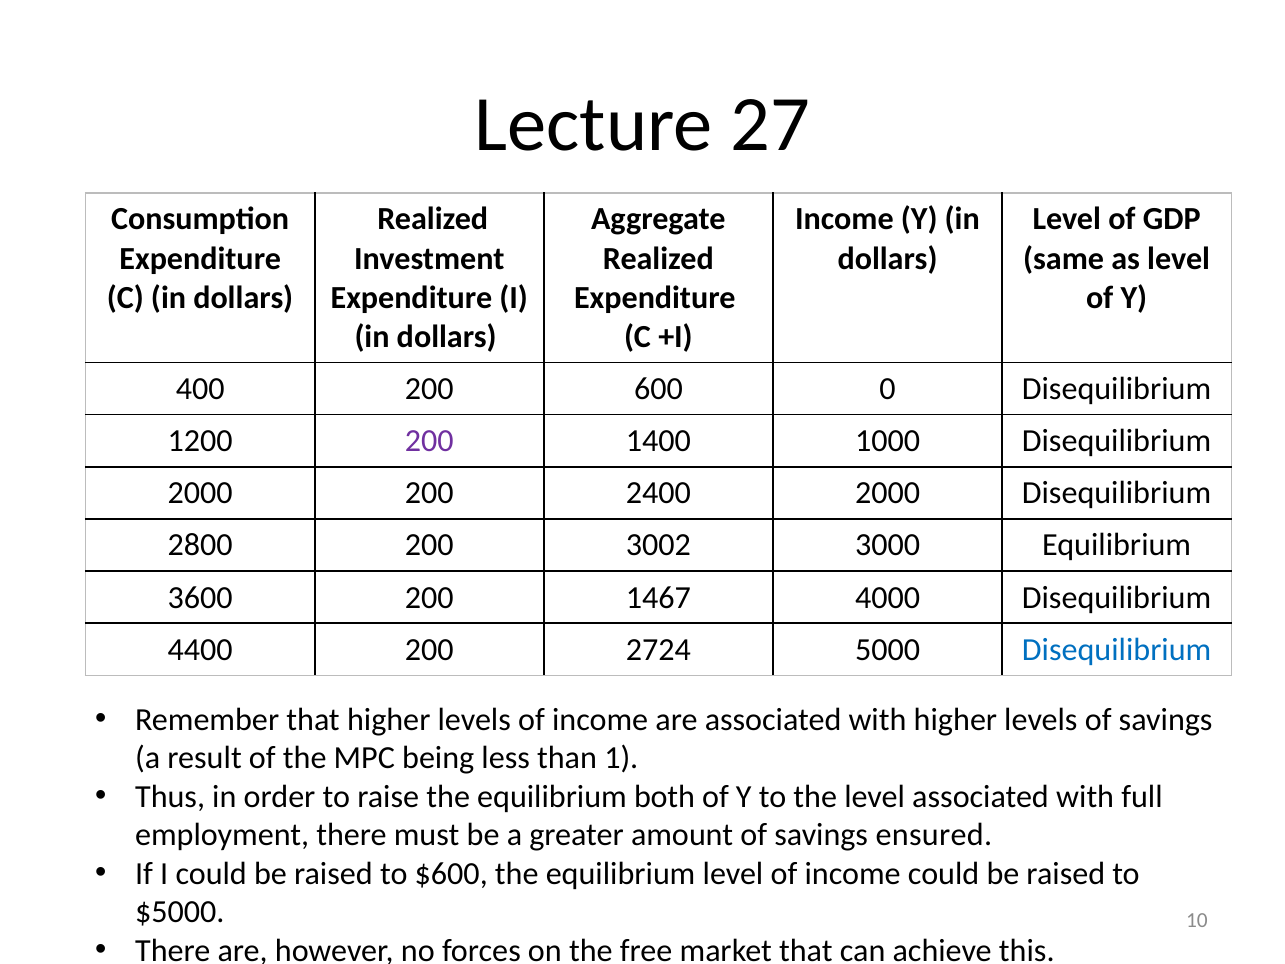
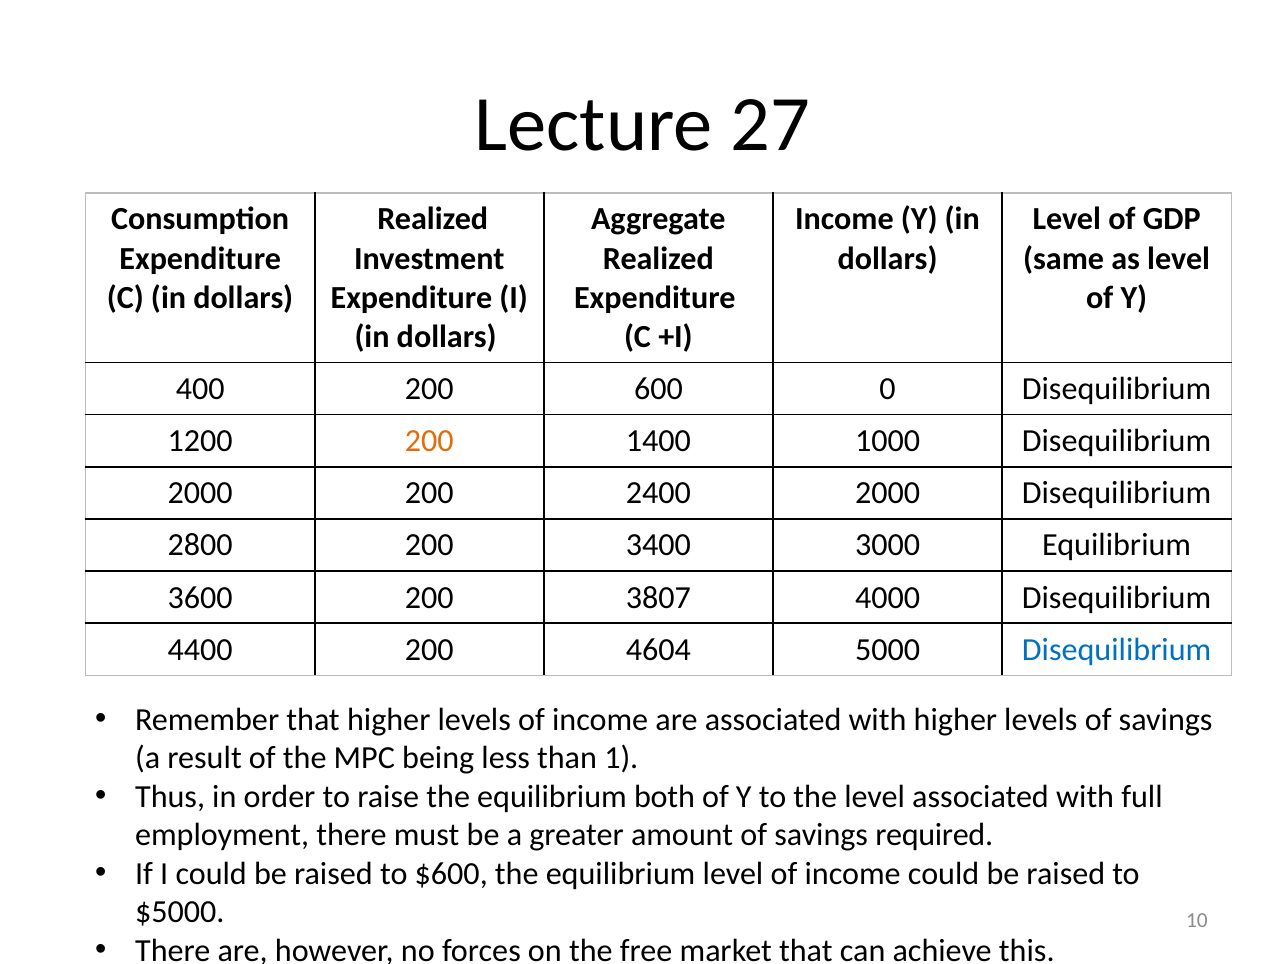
200 at (429, 441) colour: purple -> orange
3002: 3002 -> 3400
1467: 1467 -> 3807
2724: 2724 -> 4604
ensured: ensured -> required
